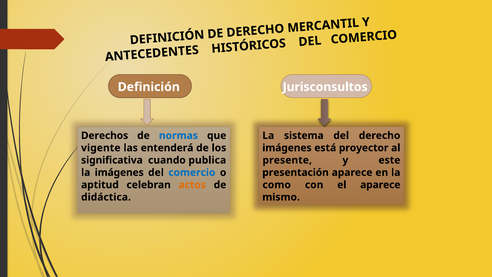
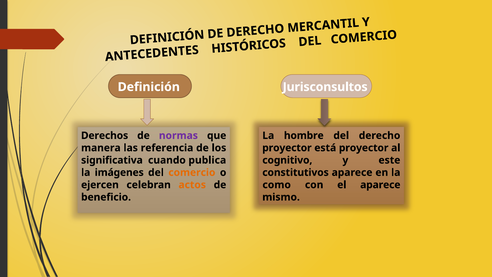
normas colour: blue -> purple
sistema: sistema -> hombre
vigente: vigente -> manera
entenderá: entenderá -> referencia
imágenes at (287, 148): imágenes -> proyector
presente: presente -> cognitivo
presentación: presentación -> constitutivos
comercio at (192, 172) colour: blue -> orange
aptitud: aptitud -> ejercen
didáctica: didáctica -> beneficio
